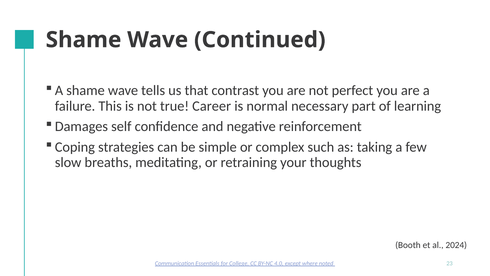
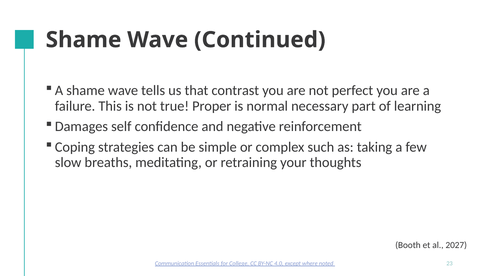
Career: Career -> Proper
2024: 2024 -> 2027
